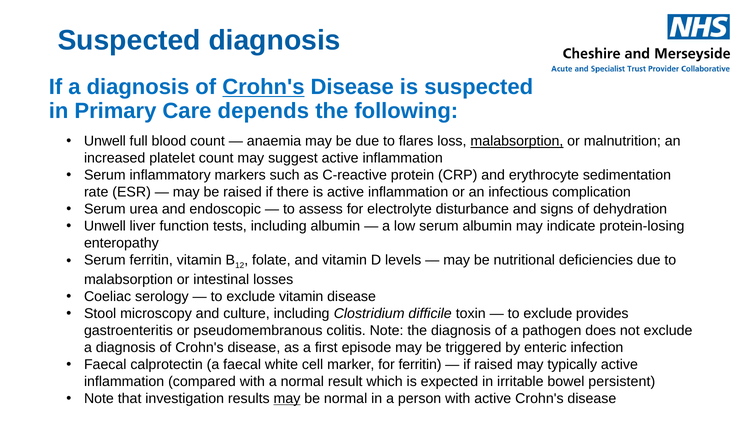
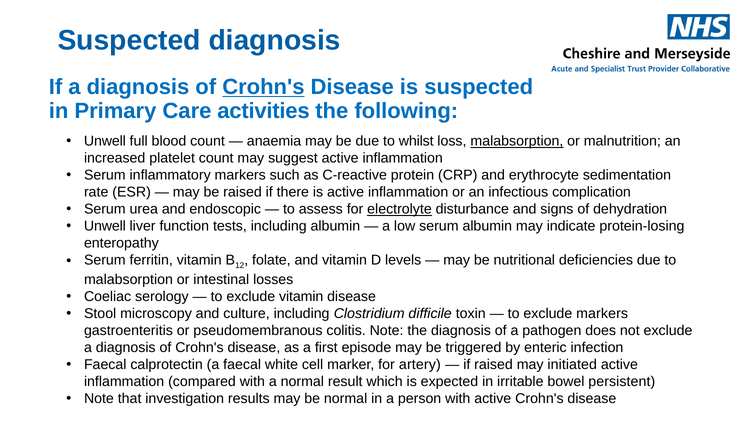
depends: depends -> activities
flares: flares -> whilst
electrolyte underline: none -> present
exclude provides: provides -> markers
for ferritin: ferritin -> artery
typically: typically -> initiated
may at (287, 399) underline: present -> none
